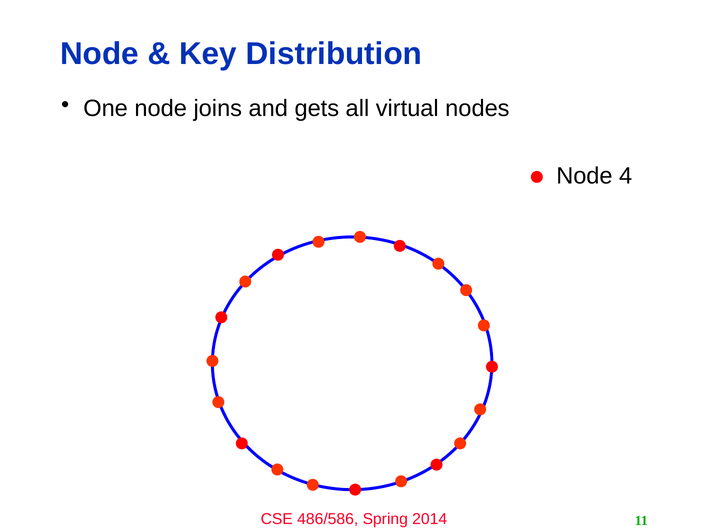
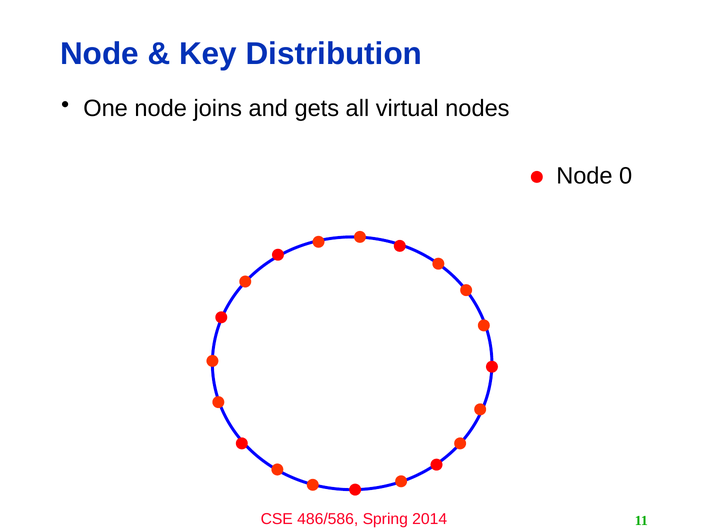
4: 4 -> 0
